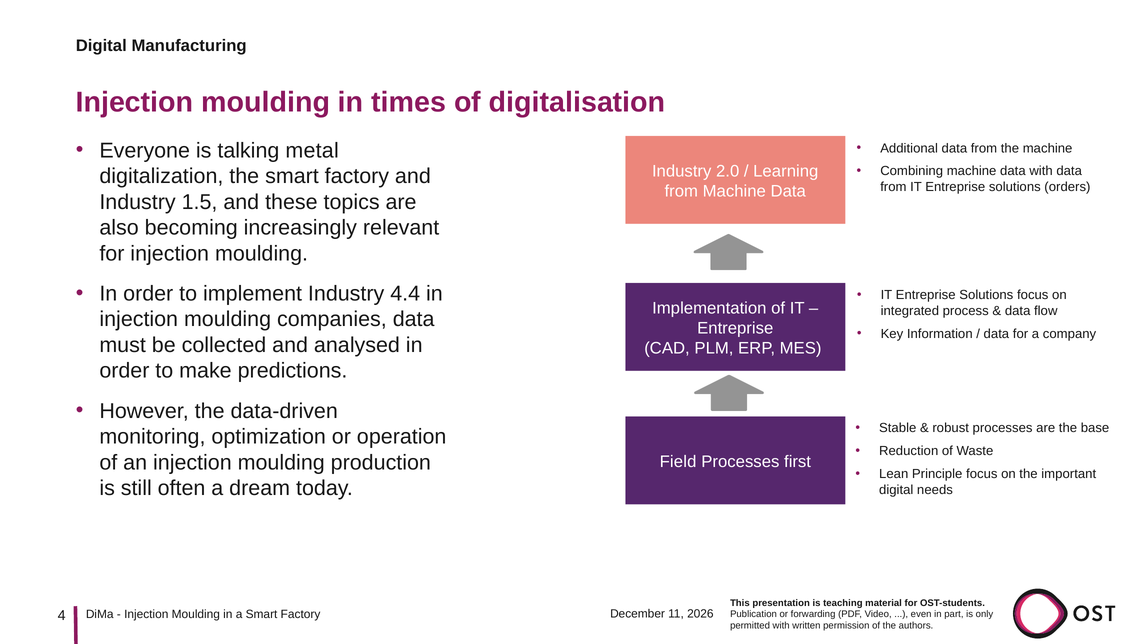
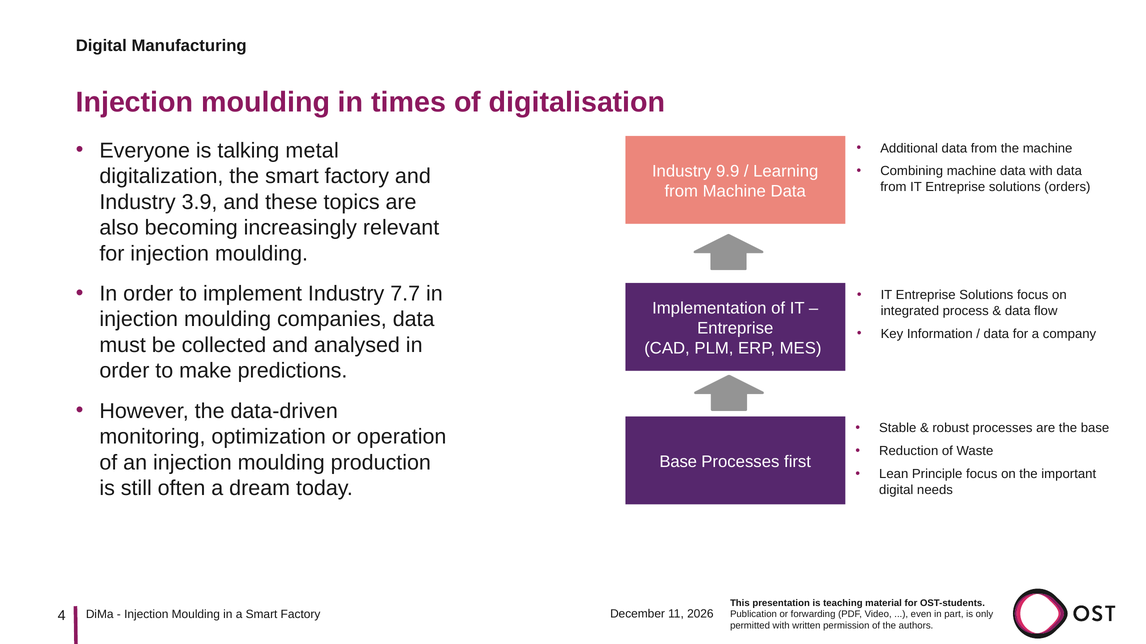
2.0: 2.0 -> 9.9
1.5: 1.5 -> 3.9
4.4: 4.4 -> 7.7
Field at (678, 462): Field -> Base
